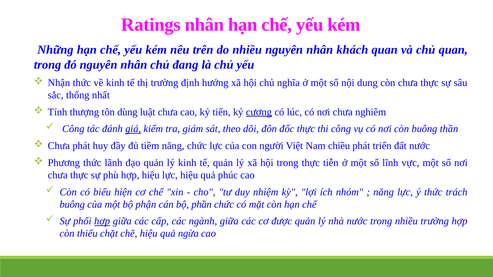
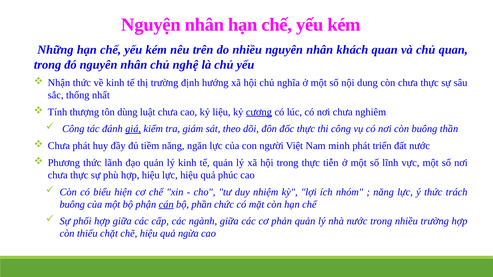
Ratings: Ratings -> Nguyện
đang: đang -> nghệ
tiến: tiến -> liệu
năng chức: chức -> ngăn
chiều: chiều -> minh
cán underline: none -> present
hợp at (102, 221) underline: present -> none
được: được -> phản
